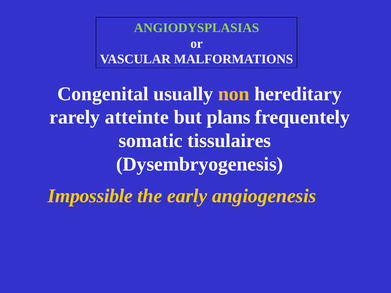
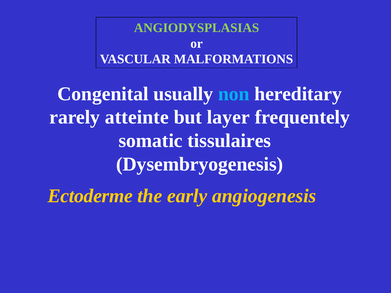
non colour: yellow -> light blue
plans: plans -> layer
Impossible: Impossible -> Ectoderme
